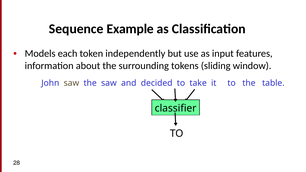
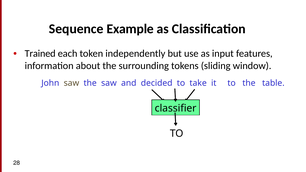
Models: Models -> Trained
